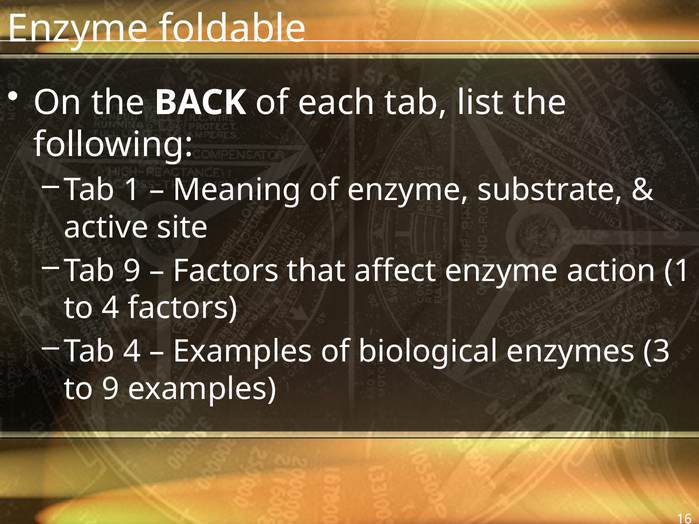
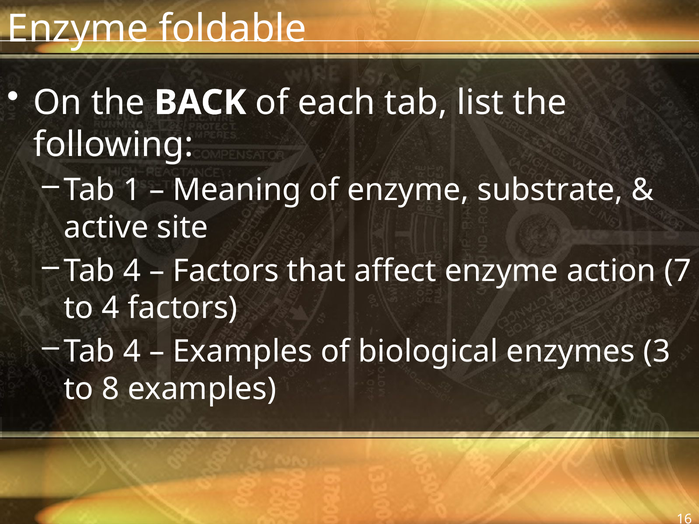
9 at (132, 271): 9 -> 4
action 1: 1 -> 7
to 9: 9 -> 8
